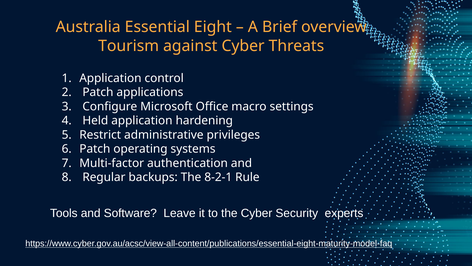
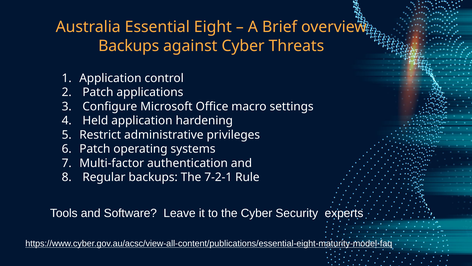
Tourism at (129, 46): Tourism -> Backups
8-2-1: 8-2-1 -> 7-2-1
